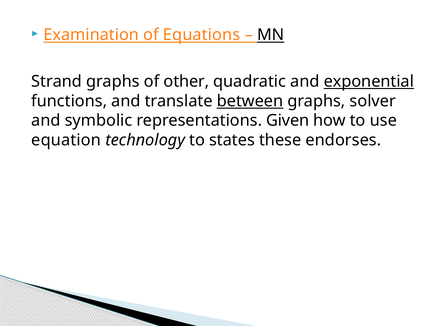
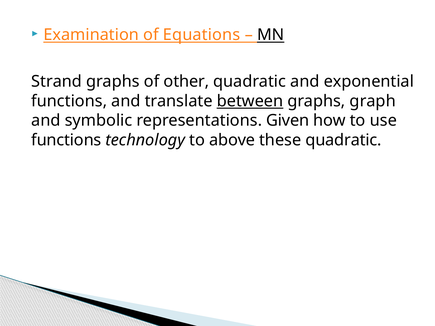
exponential underline: present -> none
solver: solver -> graph
equation at (66, 140): equation -> functions
states: states -> above
these endorses: endorses -> quadratic
